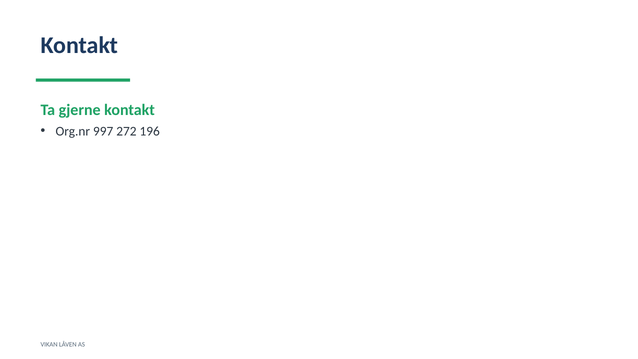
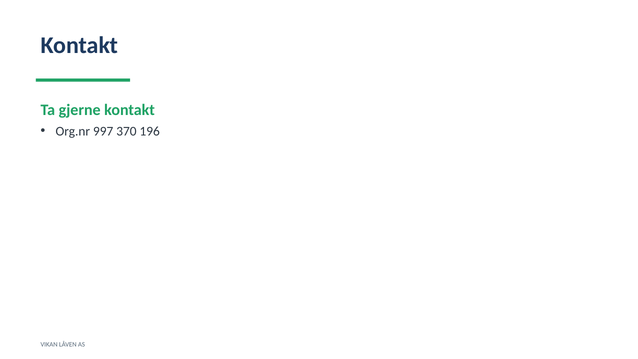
272: 272 -> 370
